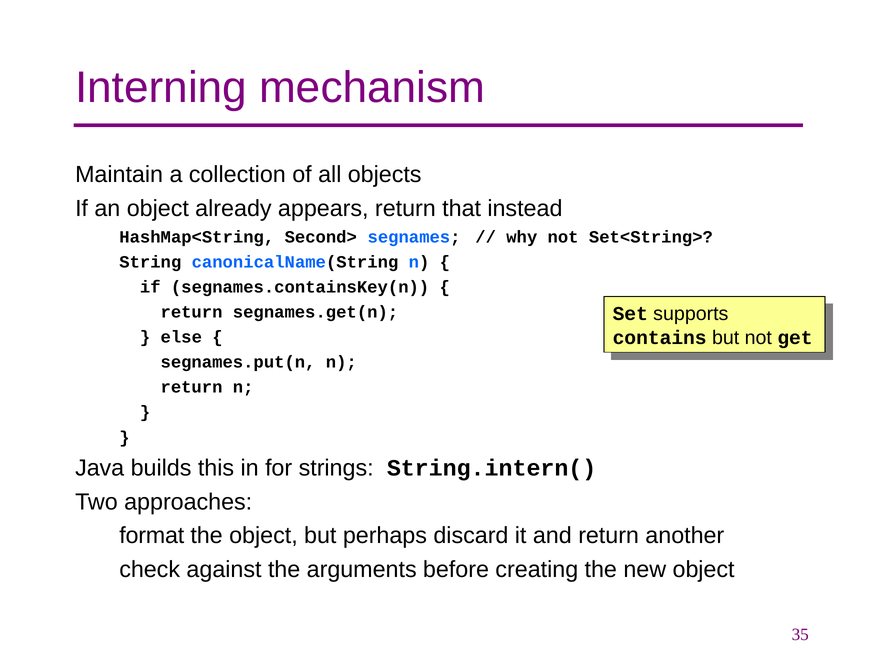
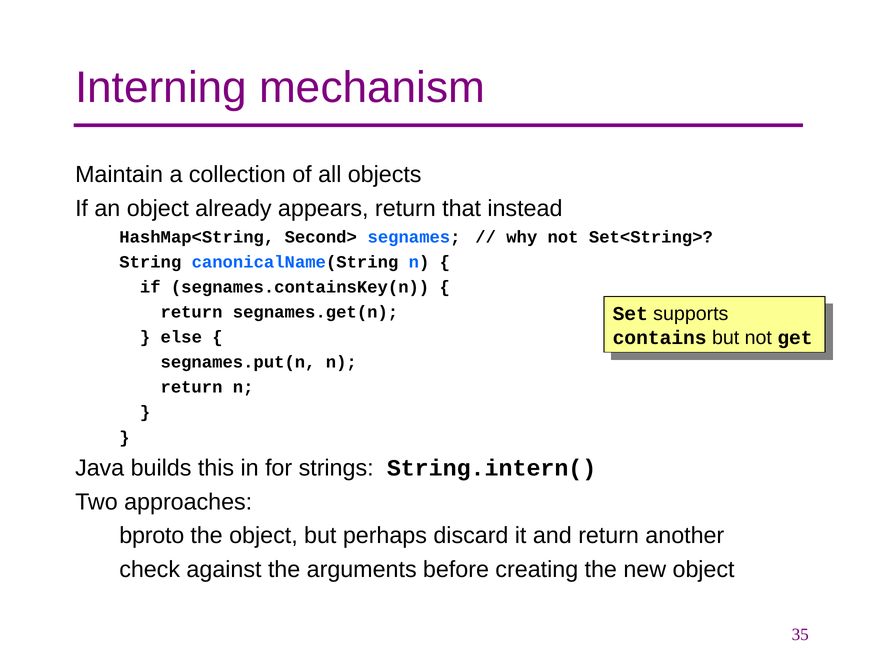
format: format -> bproto
